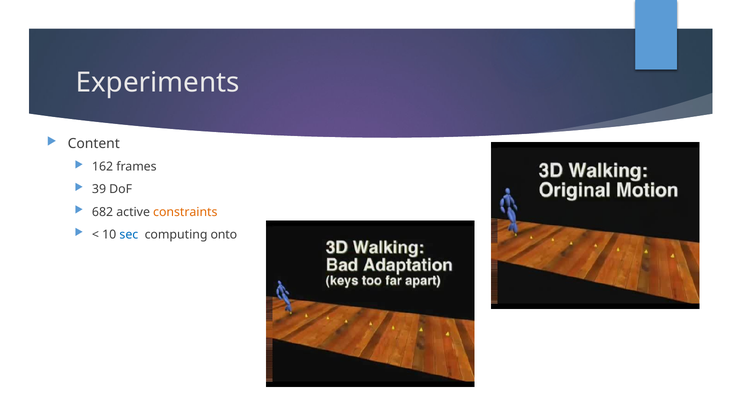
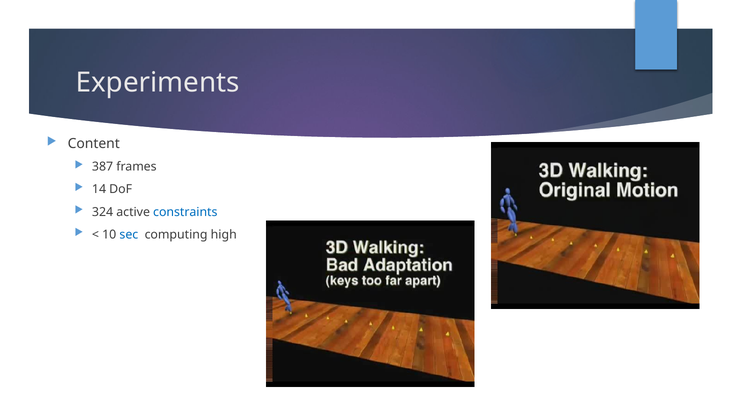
162: 162 -> 387
39: 39 -> 14
682: 682 -> 324
constraints colour: orange -> blue
onto: onto -> high
